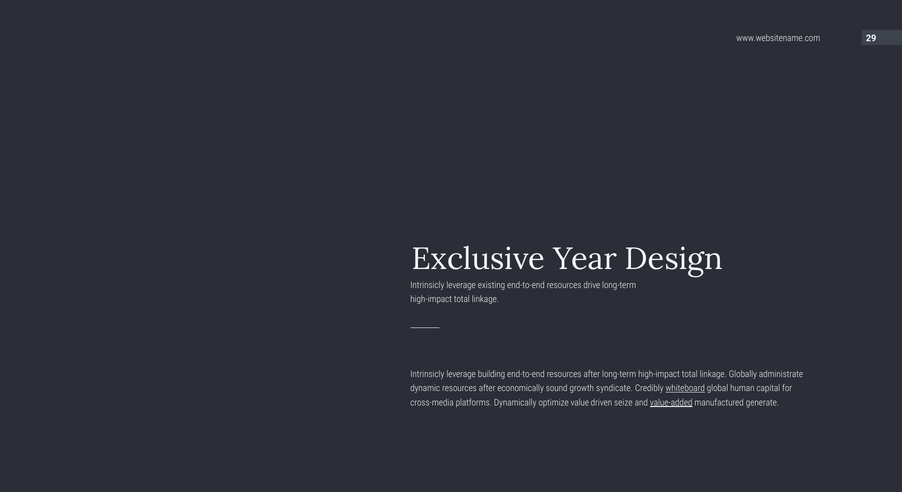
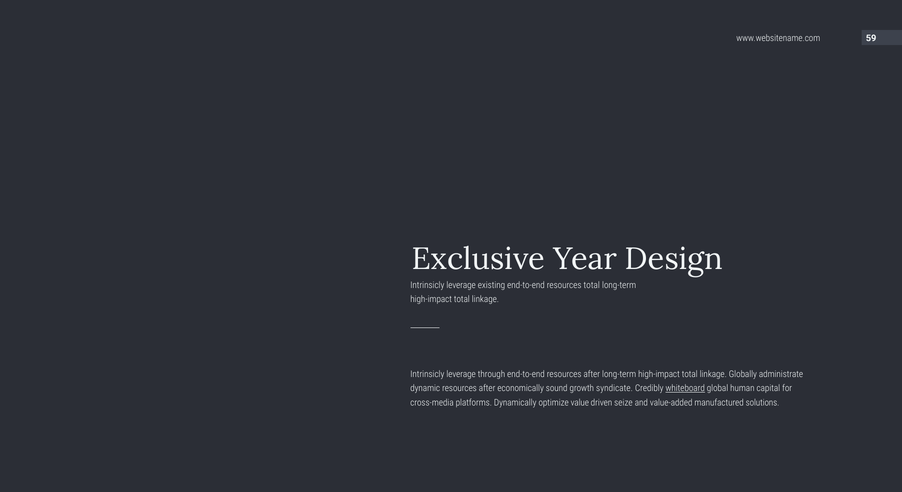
29: 29 -> 59
resources drive: drive -> total
building: building -> through
value-added underline: present -> none
generate: generate -> solutions
